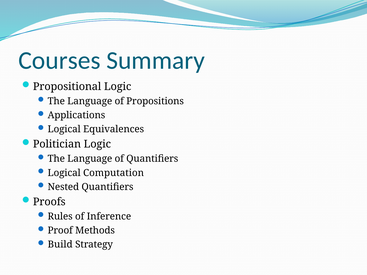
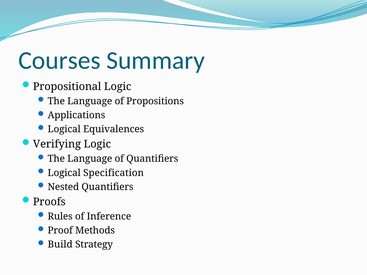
Politician: Politician -> Verifying
Computation: Computation -> Specification
